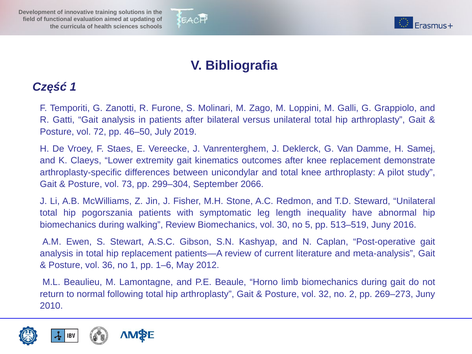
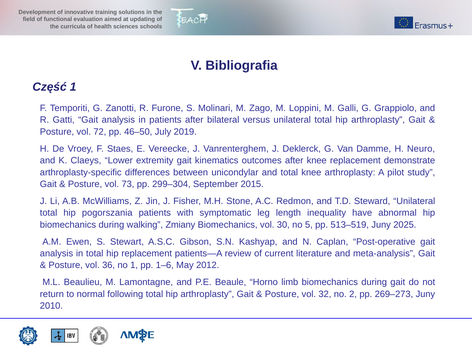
Samej: Samej -> Neuro
2066: 2066 -> 2015
walking Review: Review -> Zmiany
2016: 2016 -> 2025
